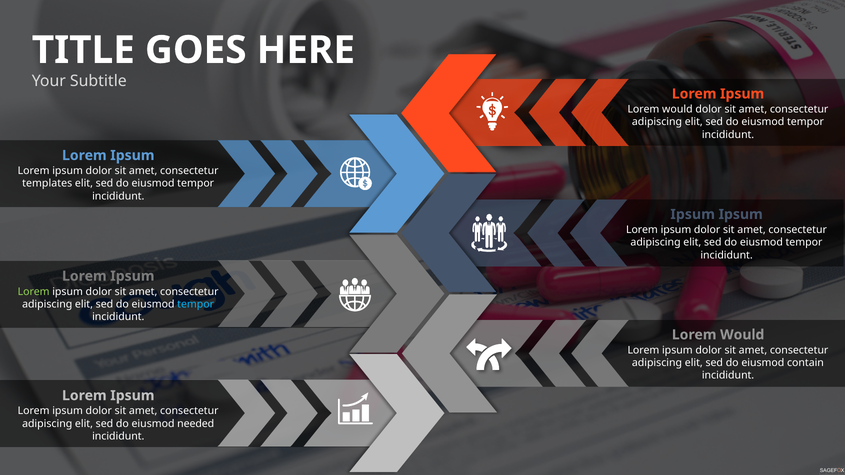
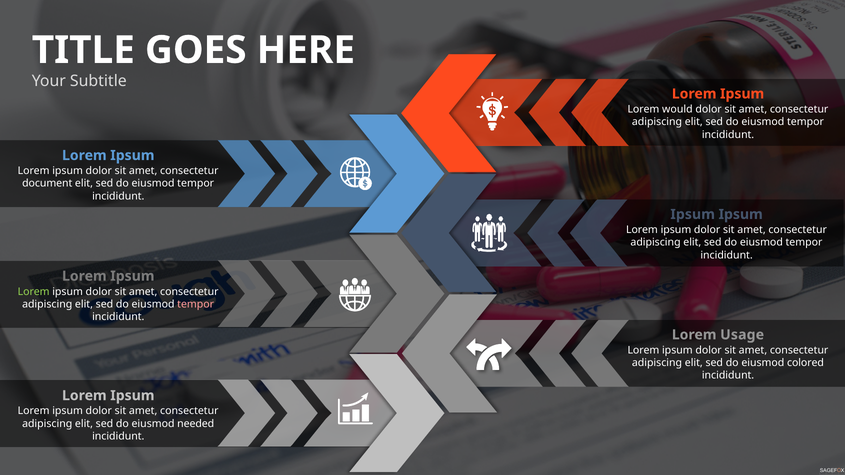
templates: templates -> document
tempor at (196, 304) colour: light blue -> pink
Would at (742, 335): Would -> Usage
contain: contain -> colored
